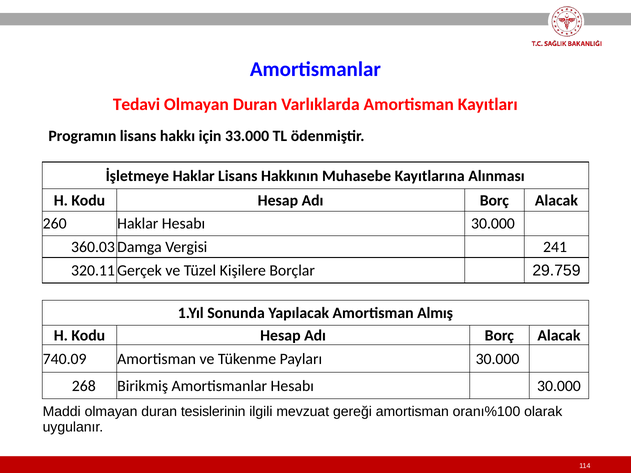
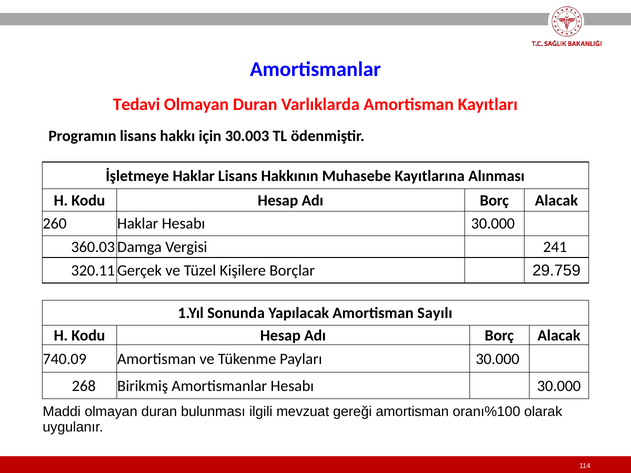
33.000: 33.000 -> 30.003
Almış: Almış -> Sayılı
tesislerinin: tesislerinin -> bulunması
